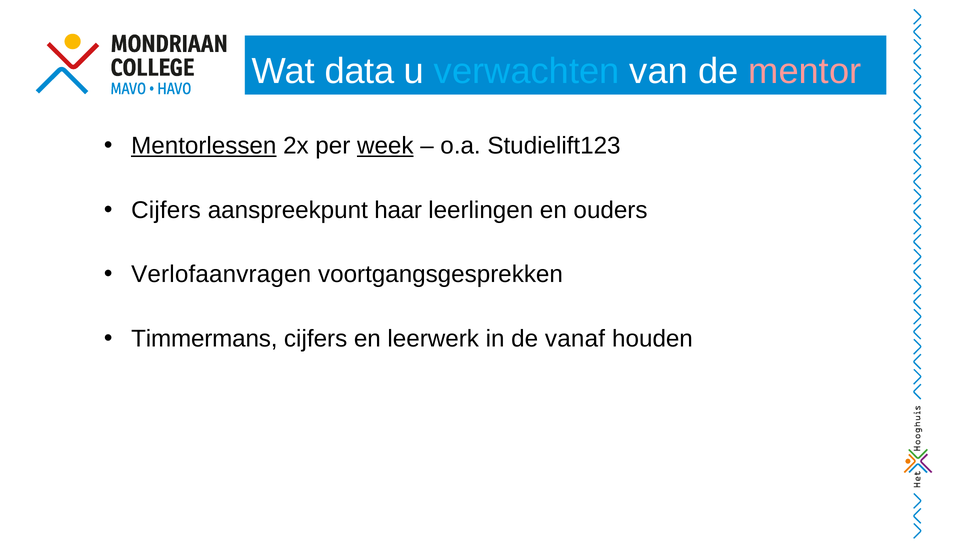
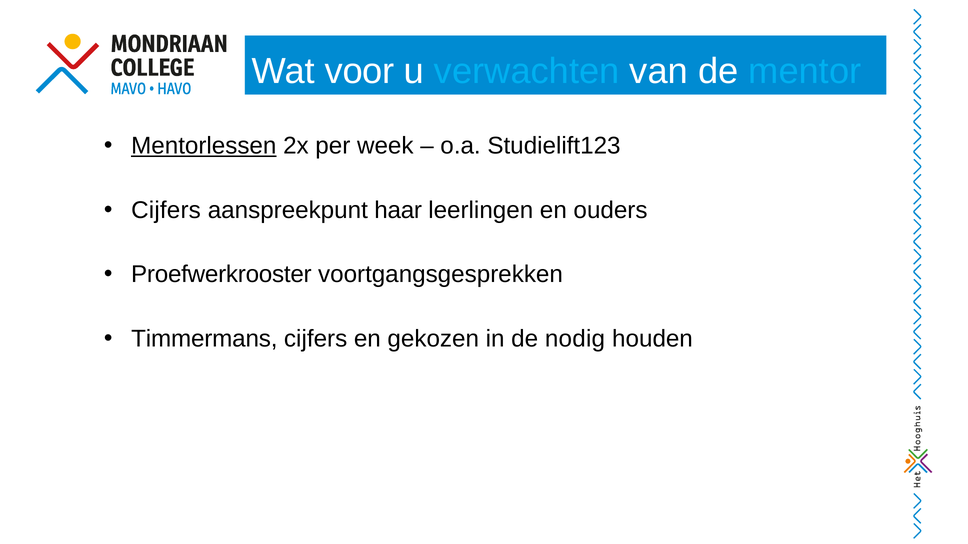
data: data -> voor
mentor colour: pink -> light blue
week underline: present -> none
Verlofaanvragen: Verlofaanvragen -> Proefwerkrooster
leerwerk: leerwerk -> gekozen
vanaf: vanaf -> nodig
